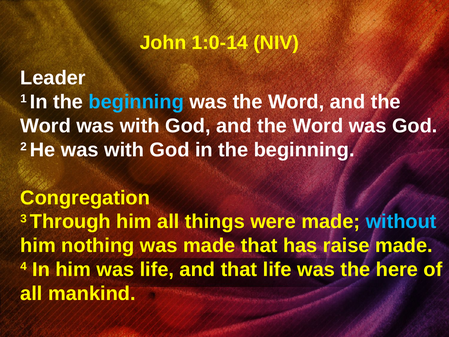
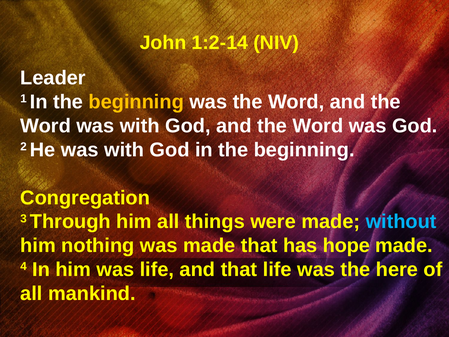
1:0-14: 1:0-14 -> 1:2-14
beginning at (136, 102) colour: light blue -> yellow
raise: raise -> hope
